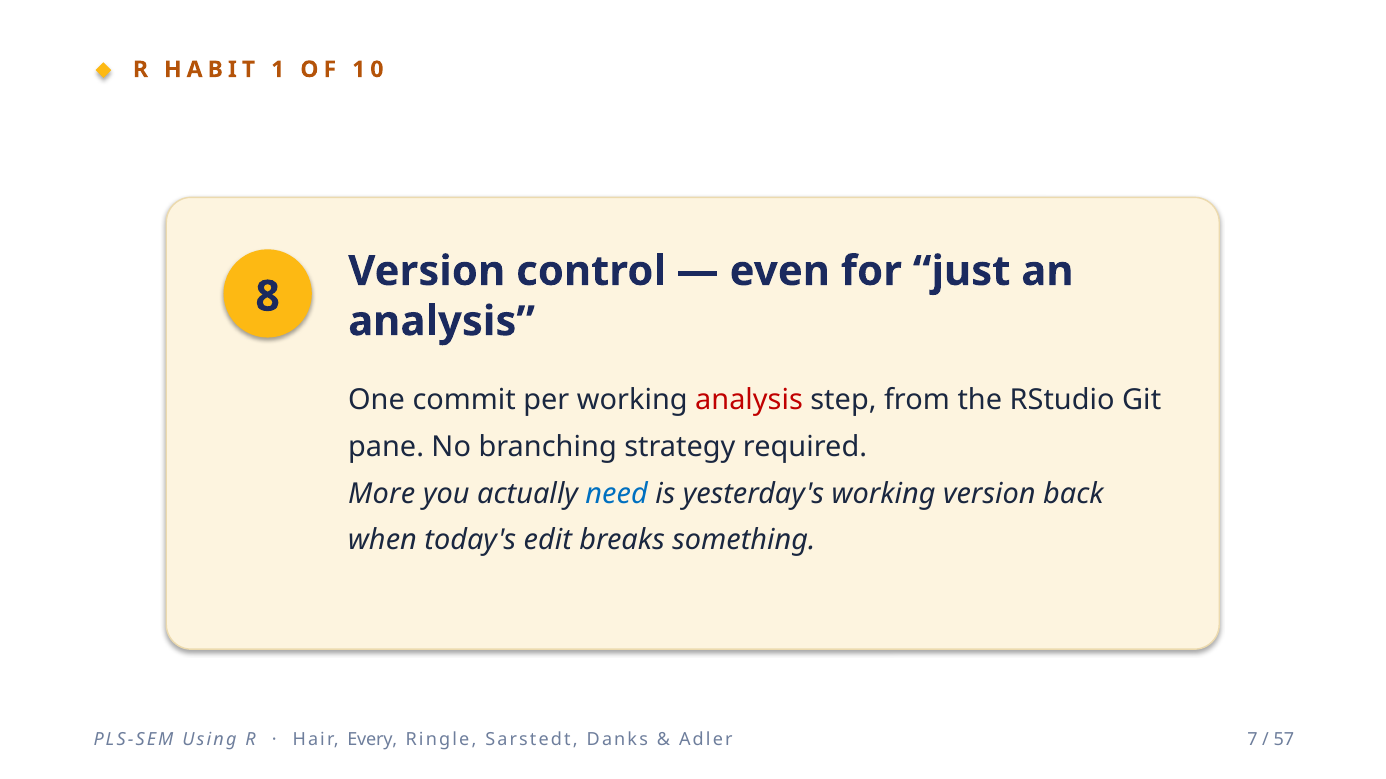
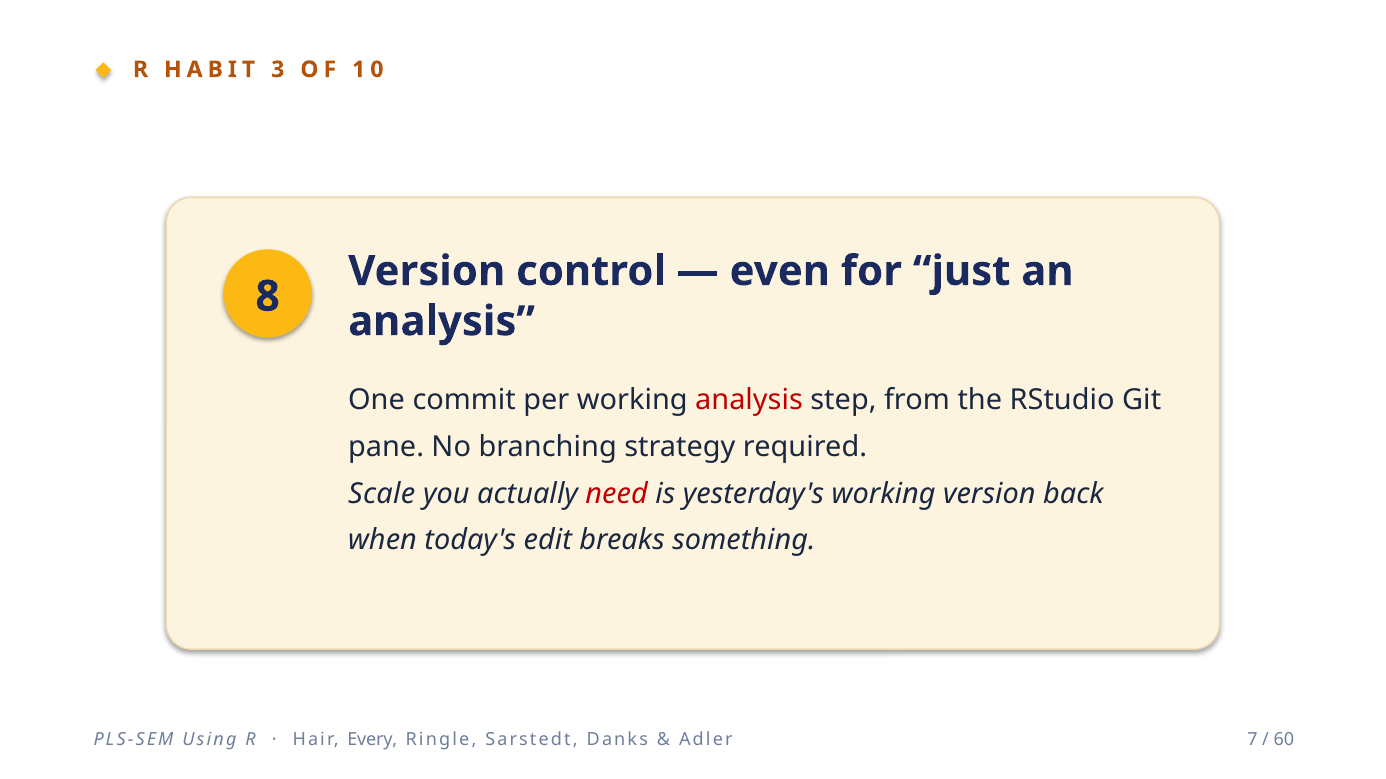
1: 1 -> 3
More: More -> Scale
need colour: blue -> red
57: 57 -> 60
